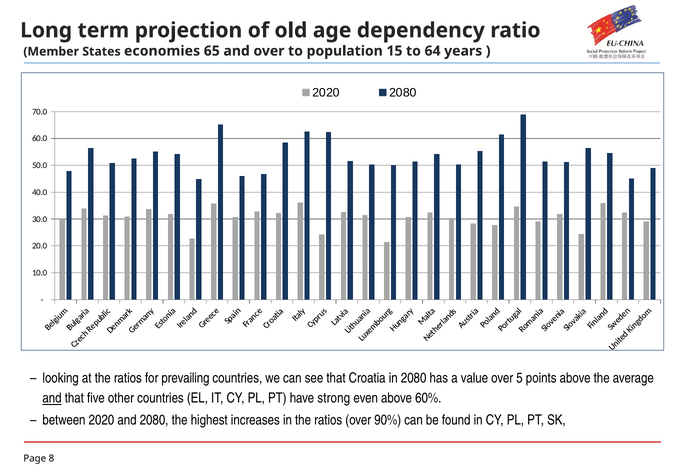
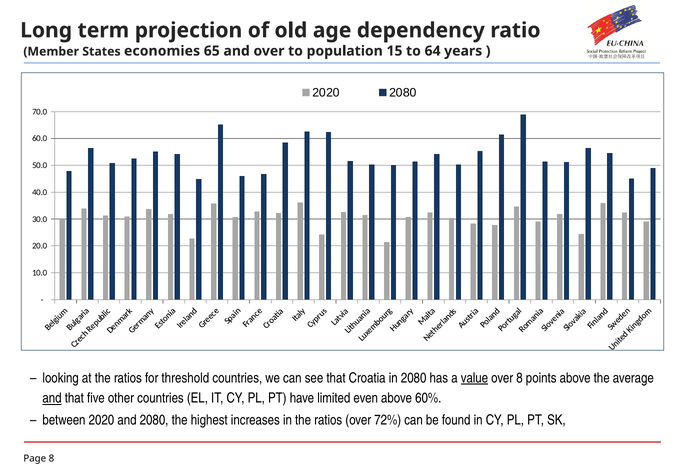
prevailing: prevailing -> threshold
value underline: none -> present
over 5: 5 -> 8
strong: strong -> limited
90%: 90% -> 72%
